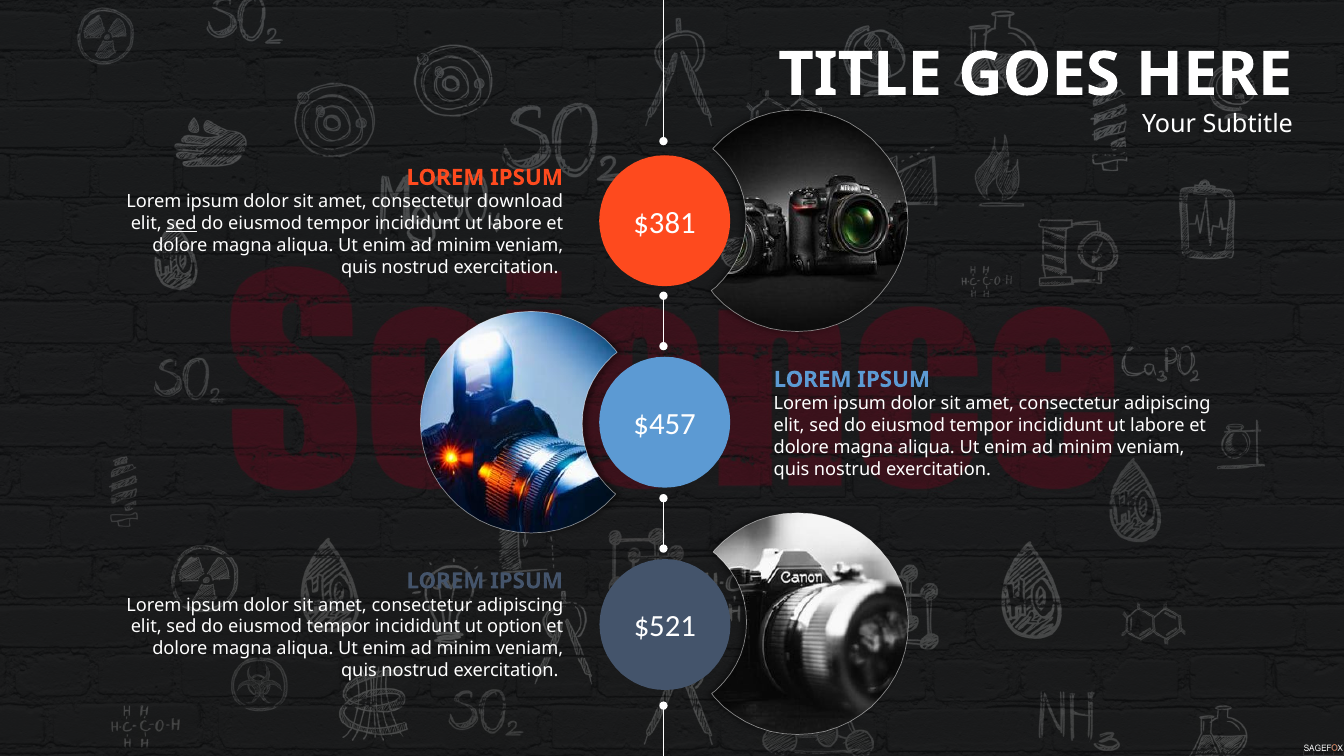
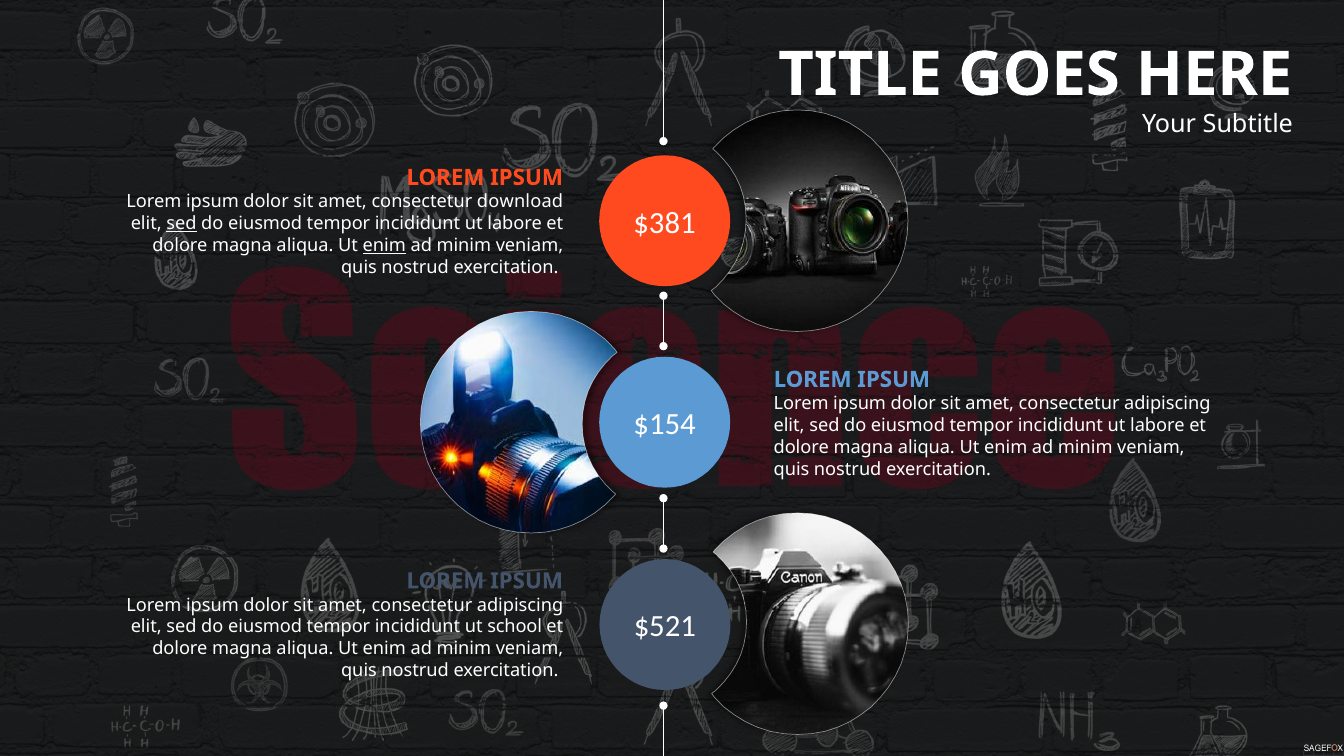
enim at (384, 245) underline: none -> present
$457: $457 -> $154
option: option -> school
